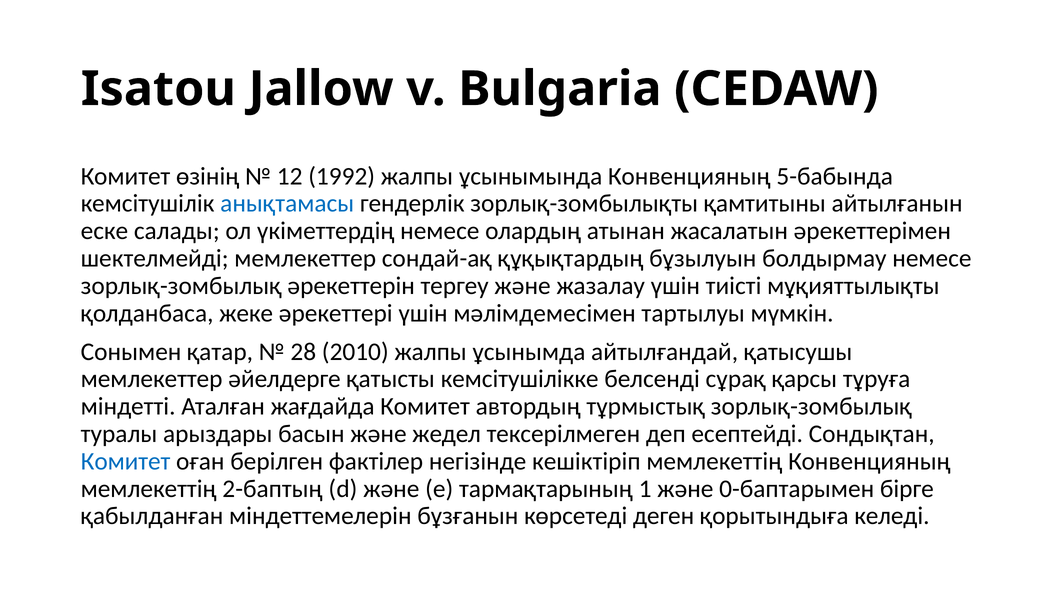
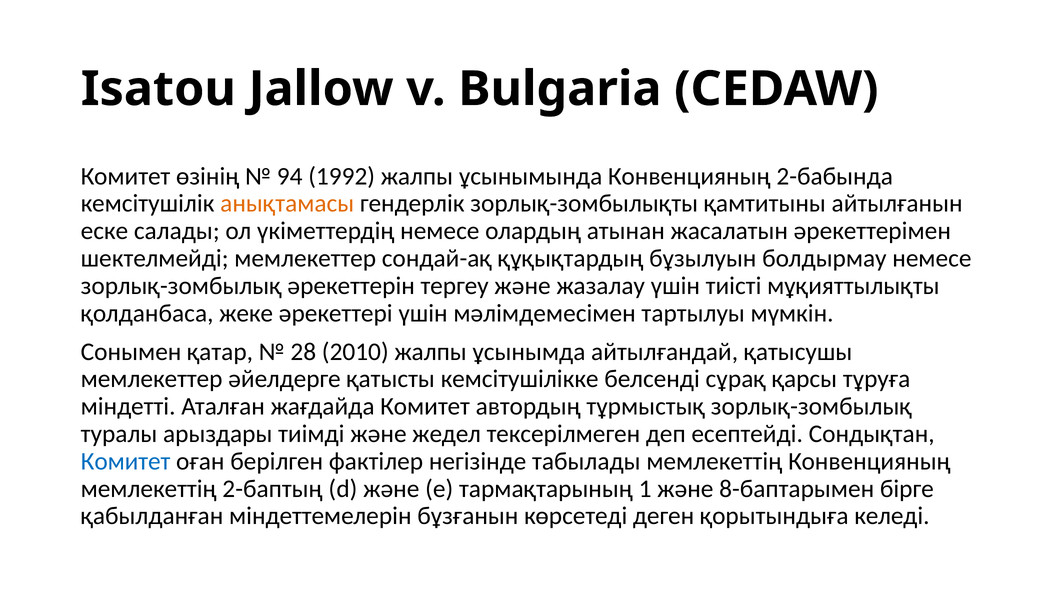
12: 12 -> 94
5-бабында: 5-бабында -> 2-бабында
анықтамасы colour: blue -> orange
басын: басын -> тиімді
кешіктіріп: кешіктіріп -> табылады
0-баптарымен: 0-баптарымен -> 8-баптарымен
